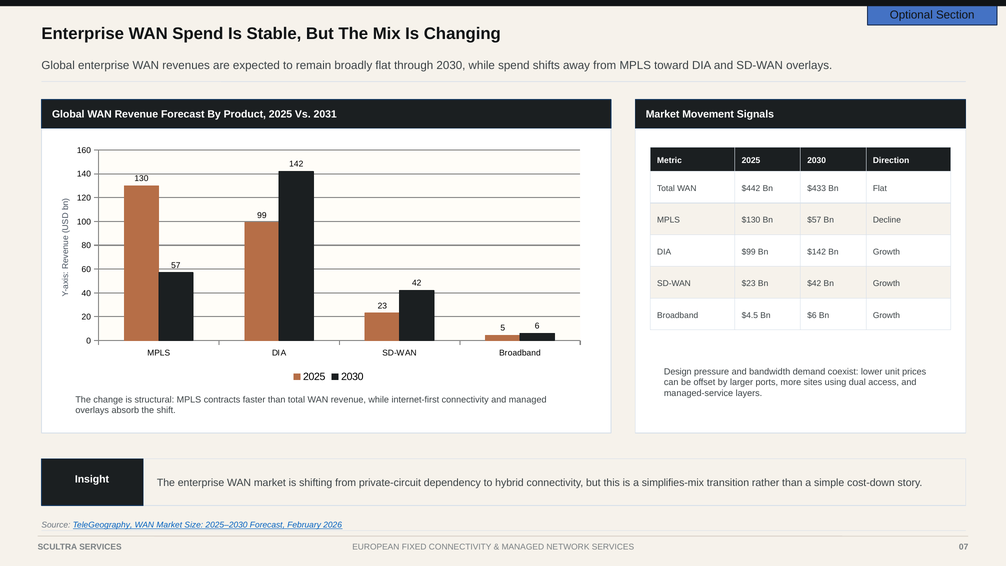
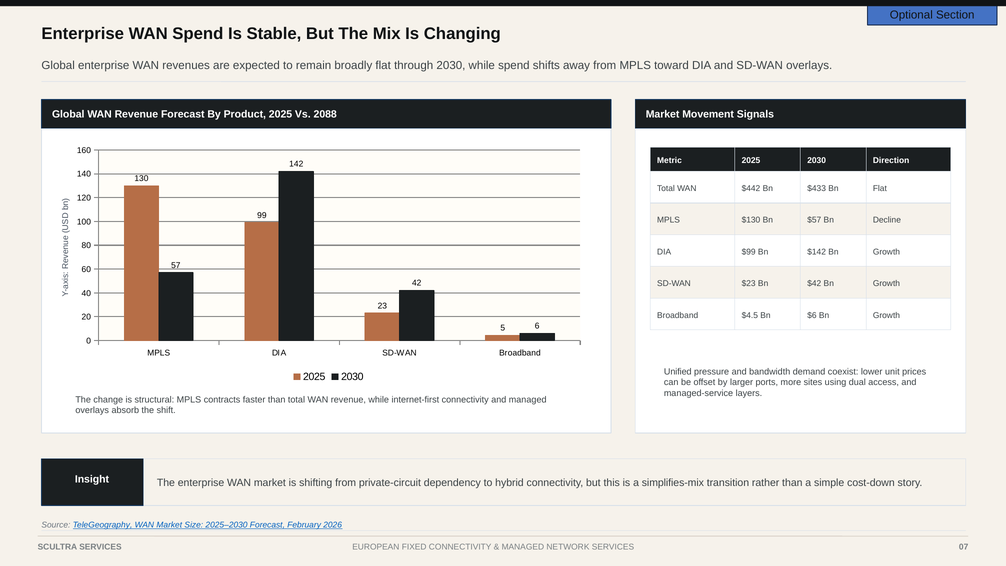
2031: 2031 -> 2088
Design: Design -> Unified
